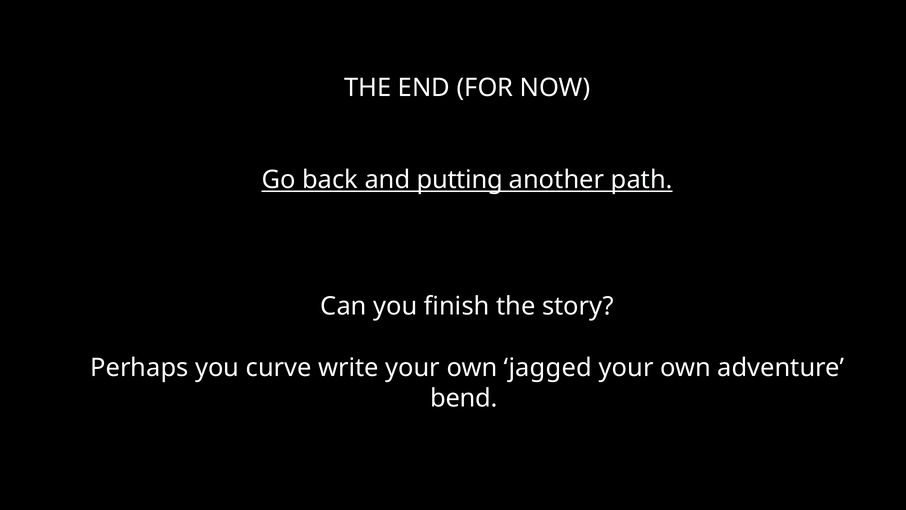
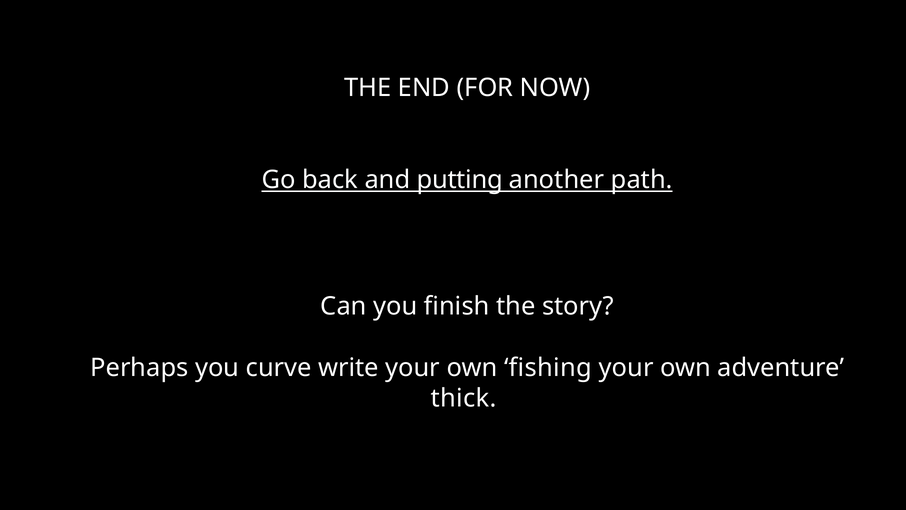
jagged: jagged -> fishing
bend: bend -> thick
